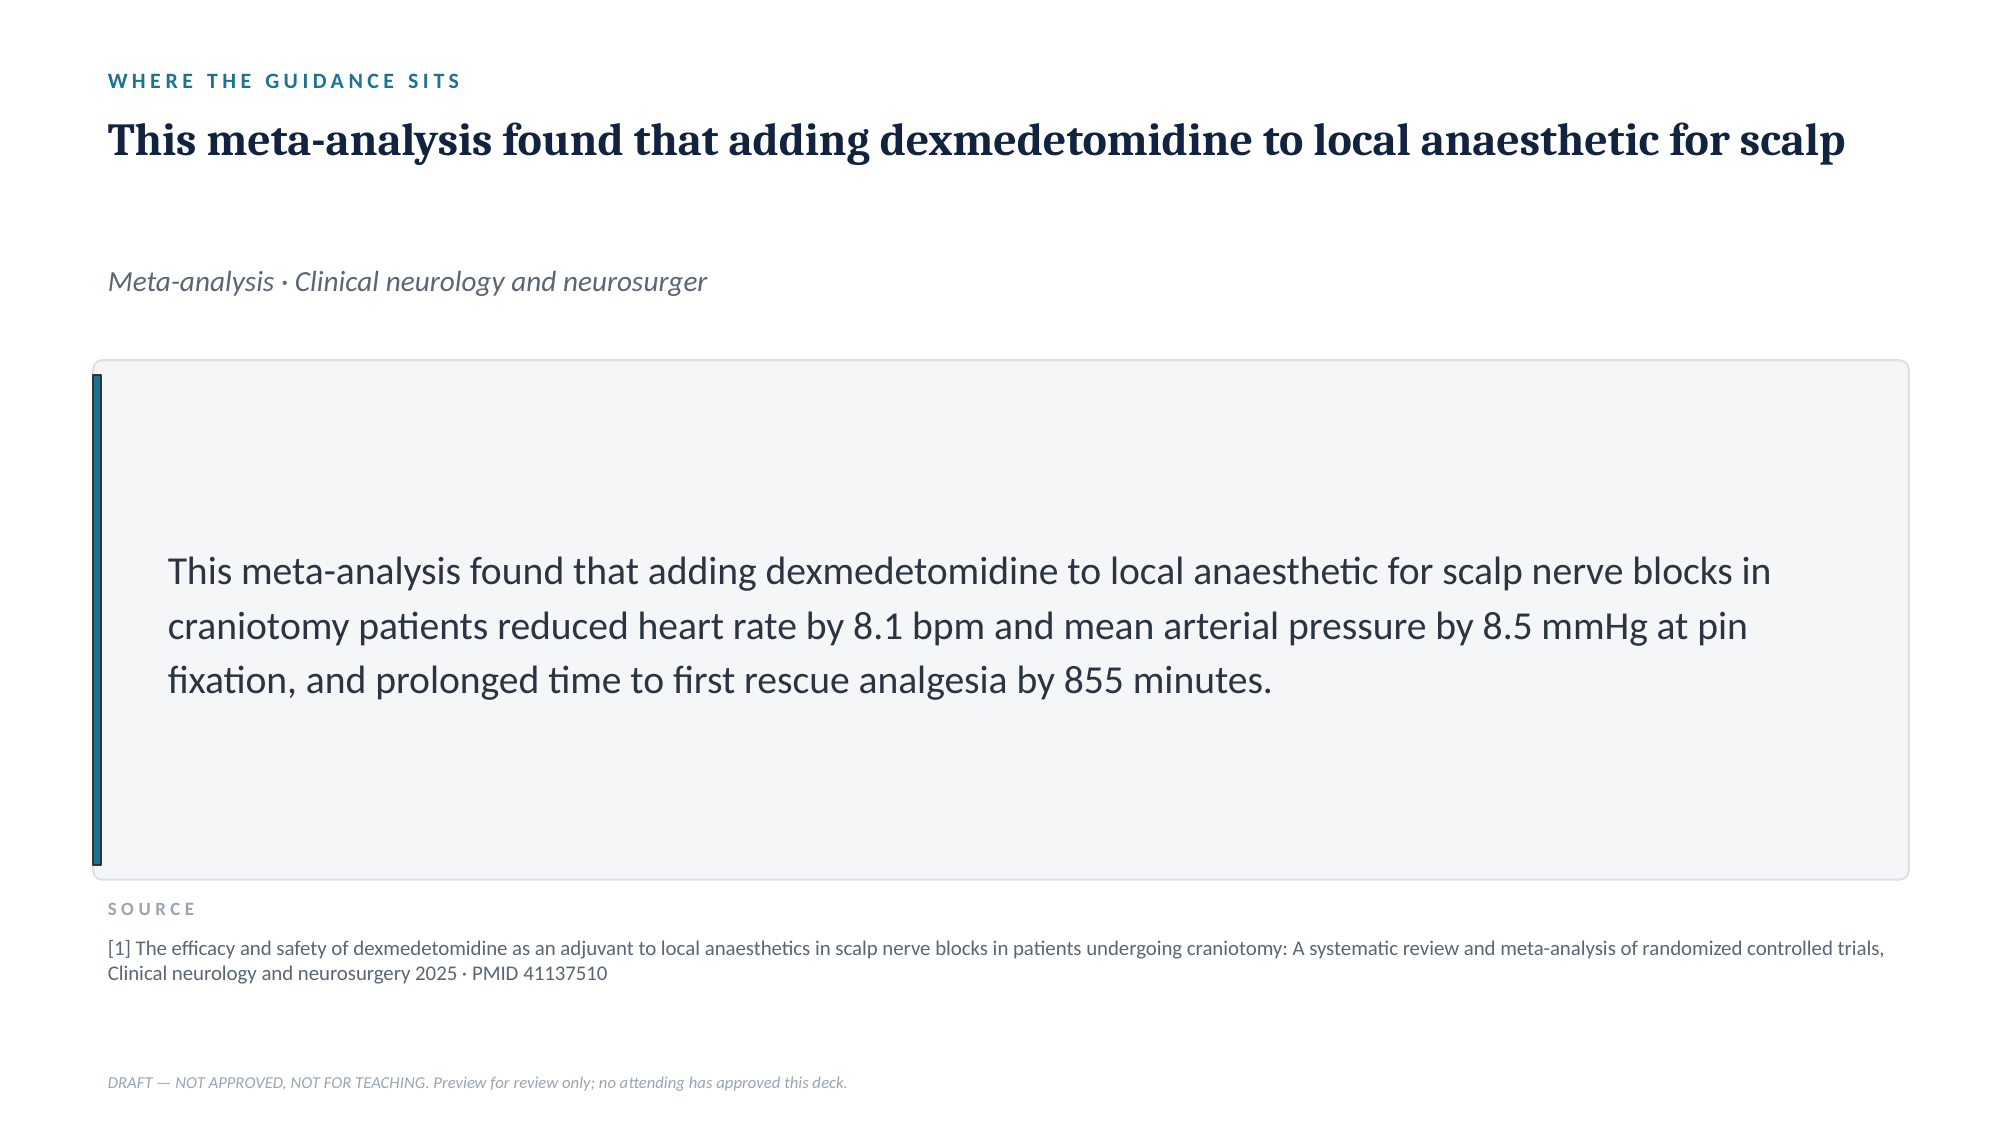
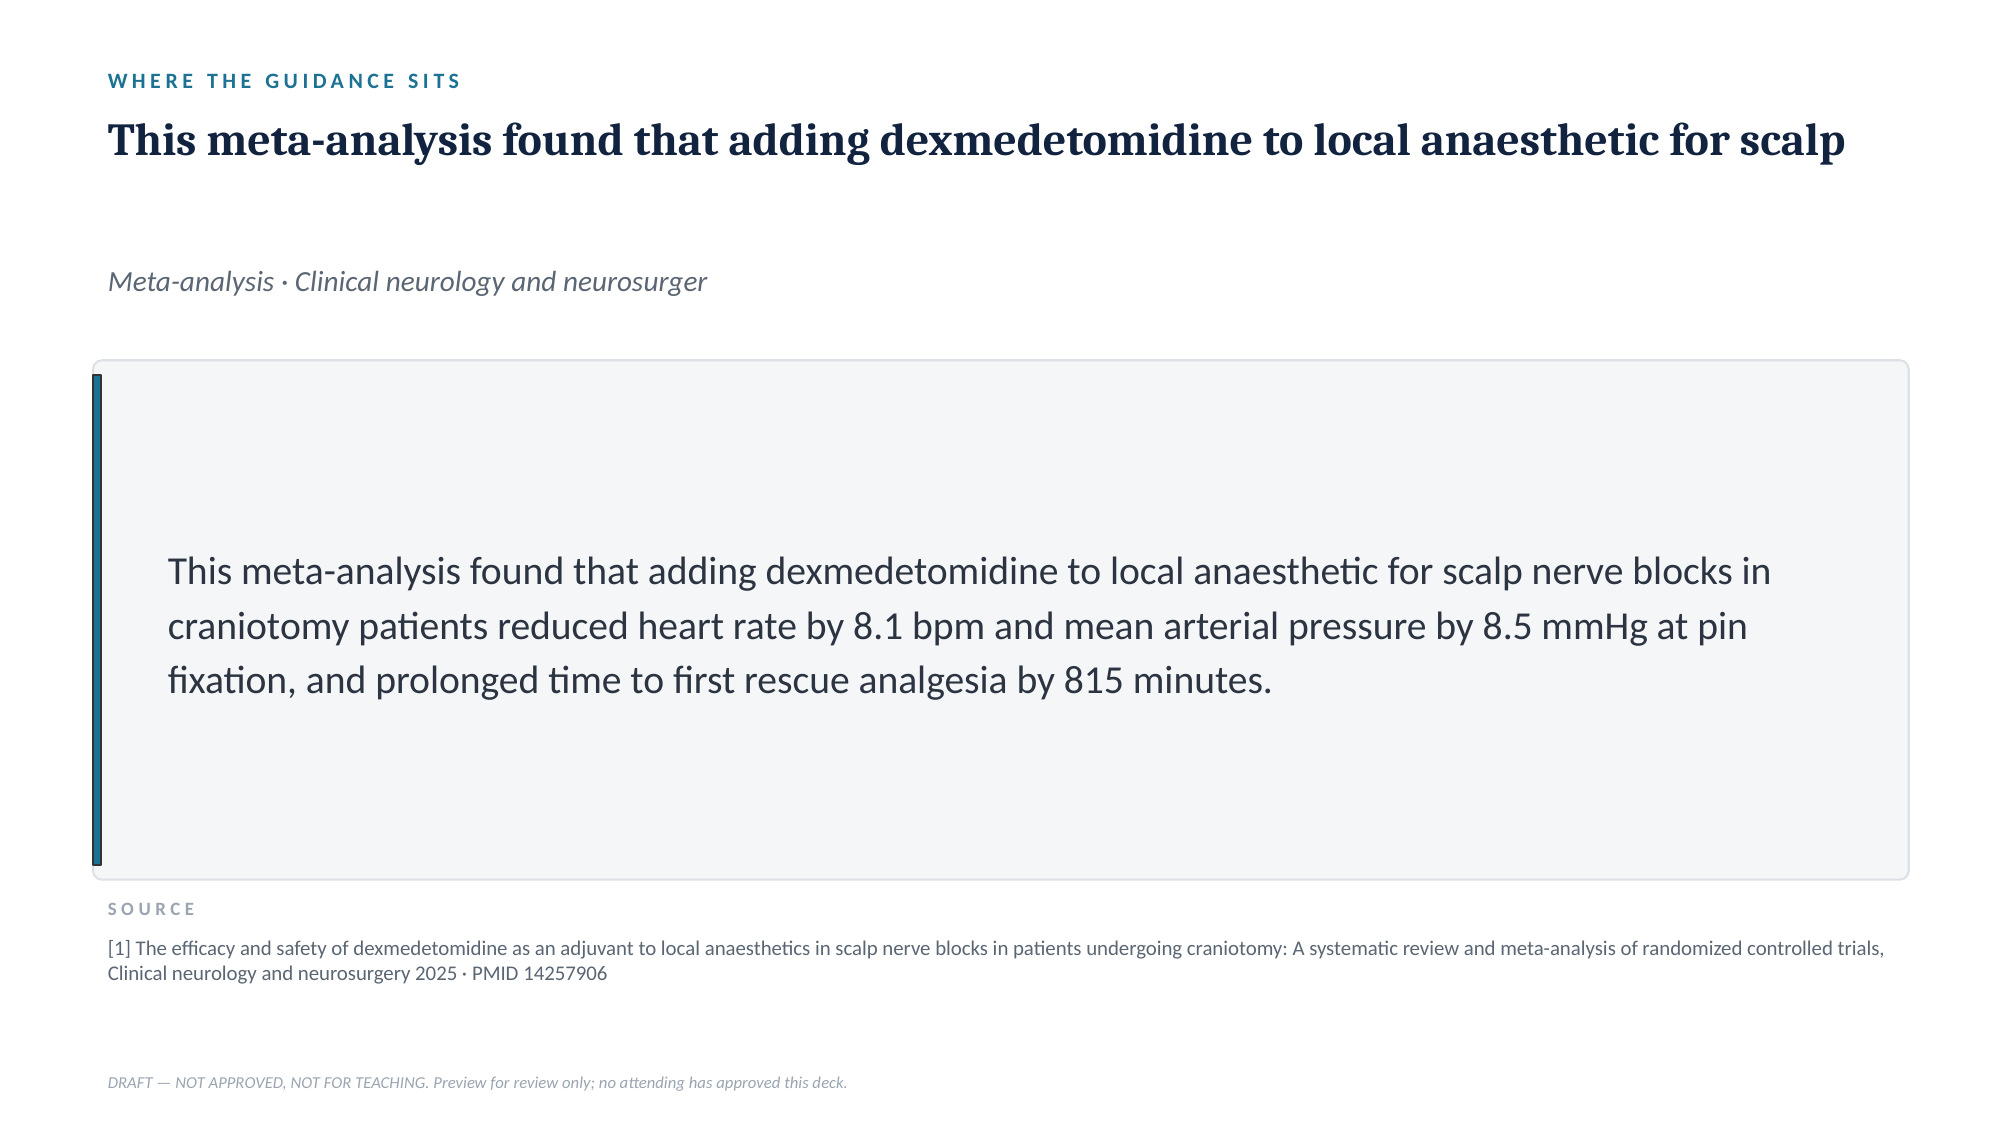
855: 855 -> 815
41137510: 41137510 -> 14257906
